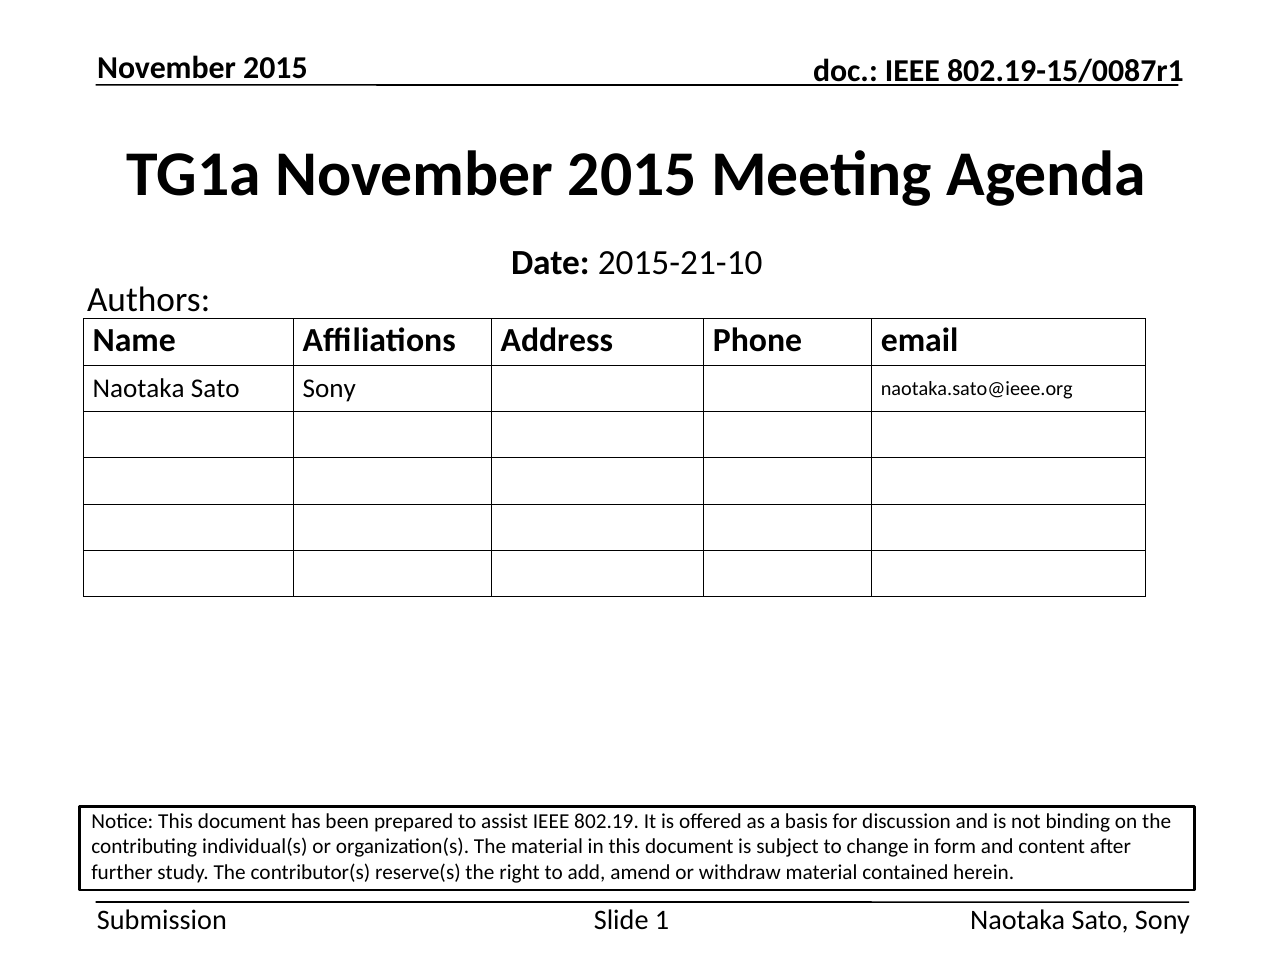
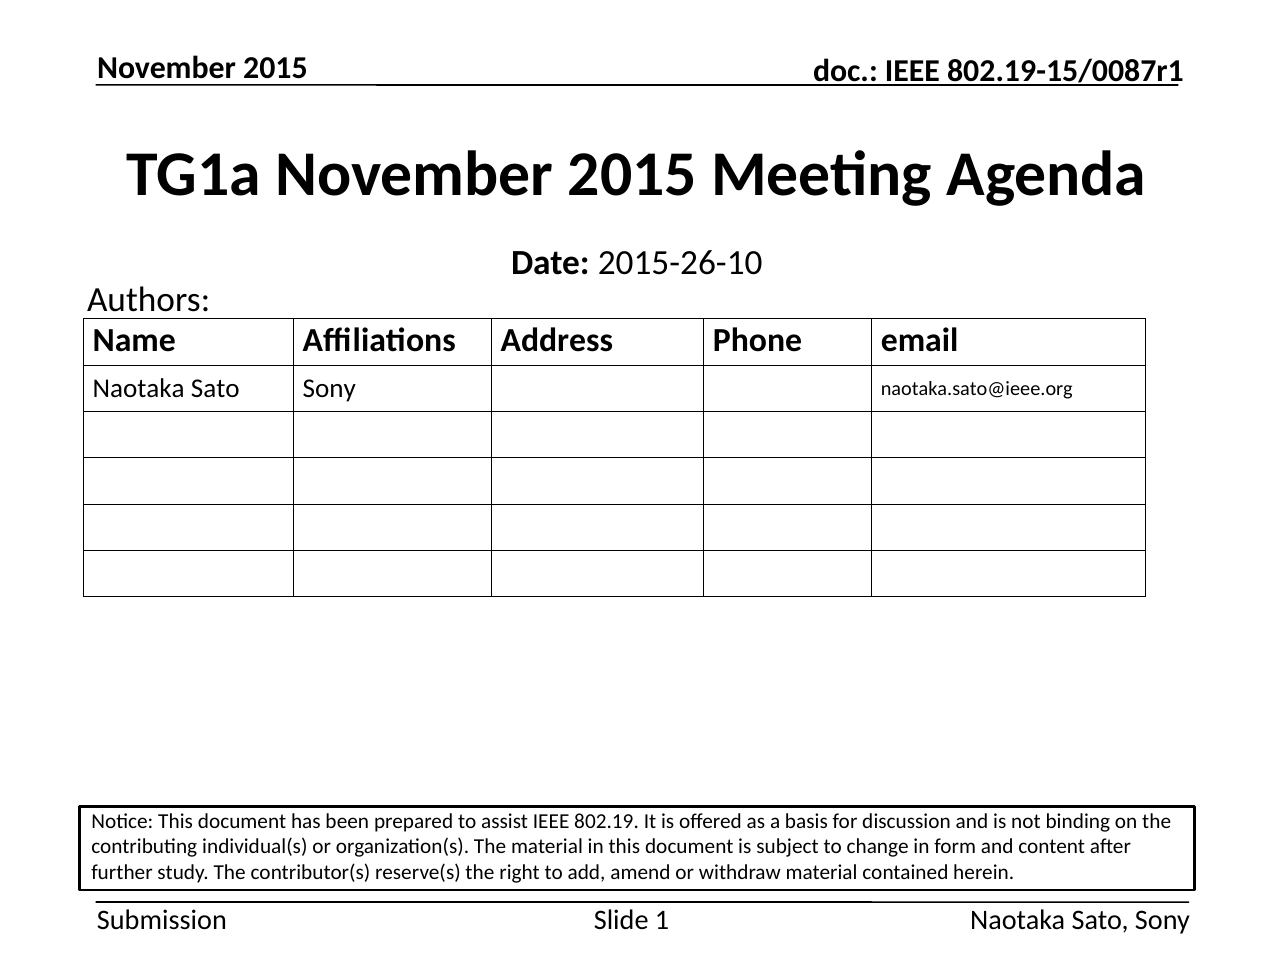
2015-21-10: 2015-21-10 -> 2015-26-10
